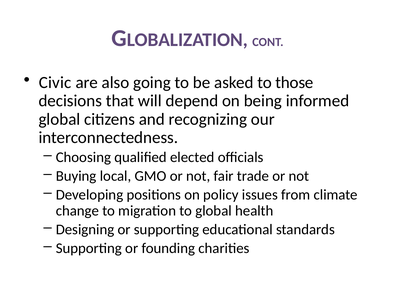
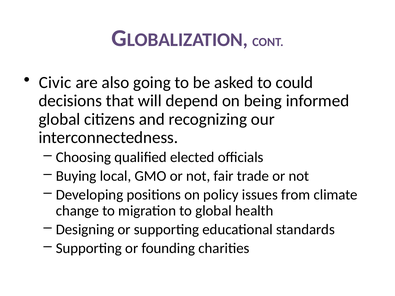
those: those -> could
